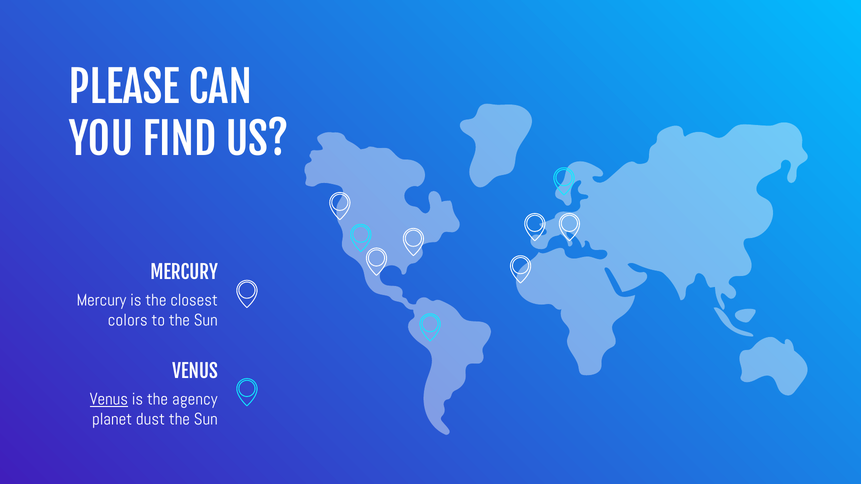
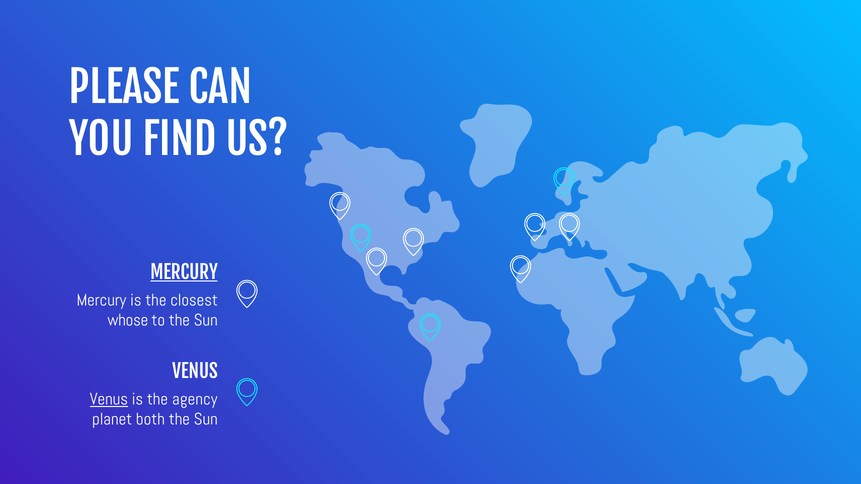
MERCURY at (184, 273) underline: none -> present
colors: colors -> whose
dust: dust -> both
